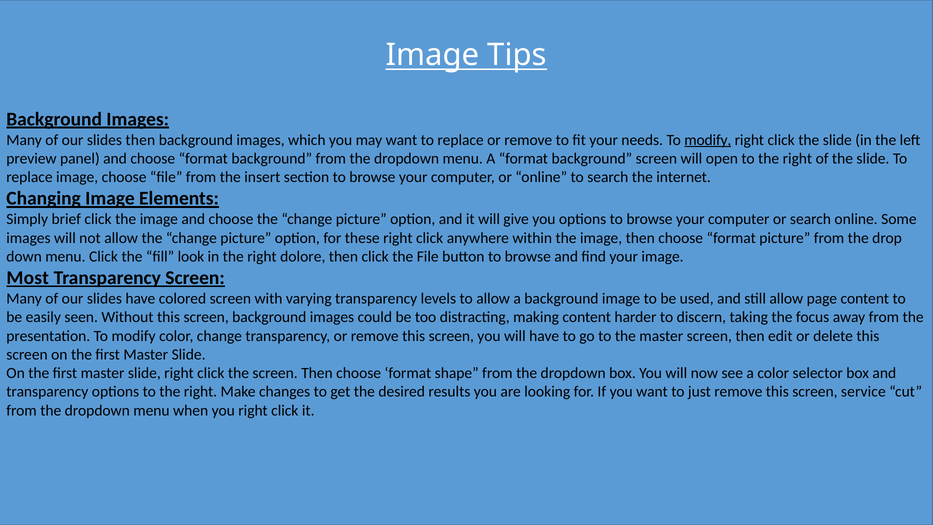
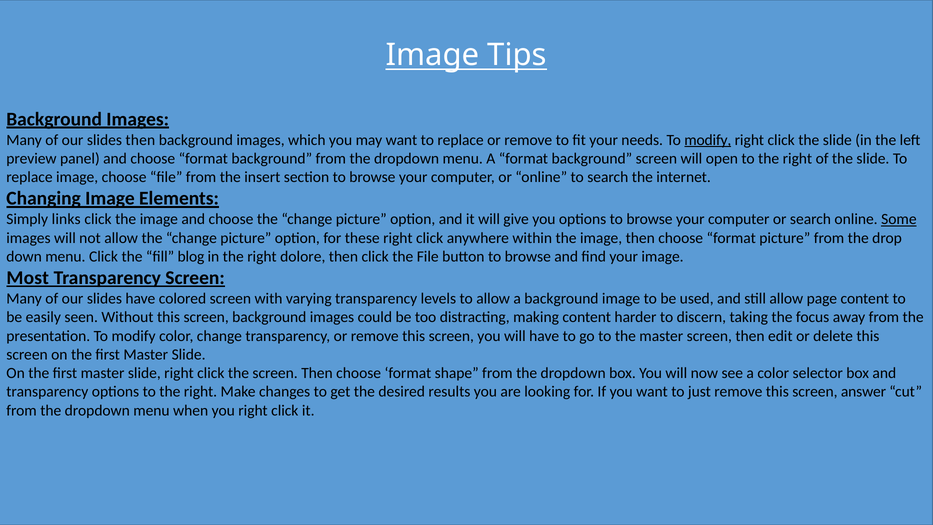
brief: brief -> links
Some underline: none -> present
look: look -> blog
service: service -> answer
